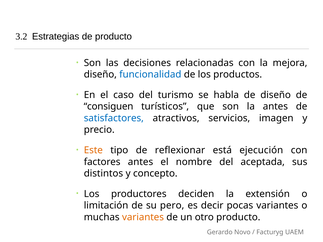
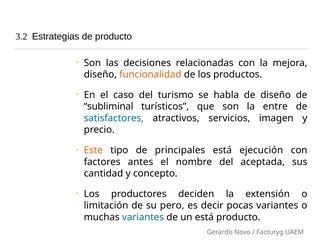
funcionalidad colour: blue -> orange
consiguen: consiguen -> subliminal
la antes: antes -> entre
reflexionar: reflexionar -> principales
distintos: distintos -> cantidad
variantes at (143, 217) colour: orange -> blue
un otro: otro -> está
